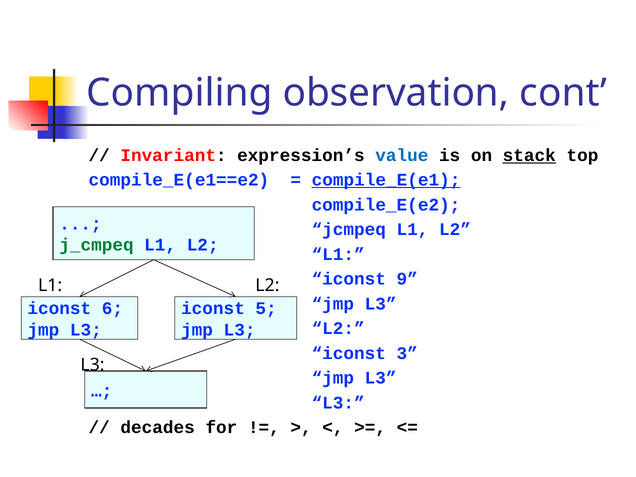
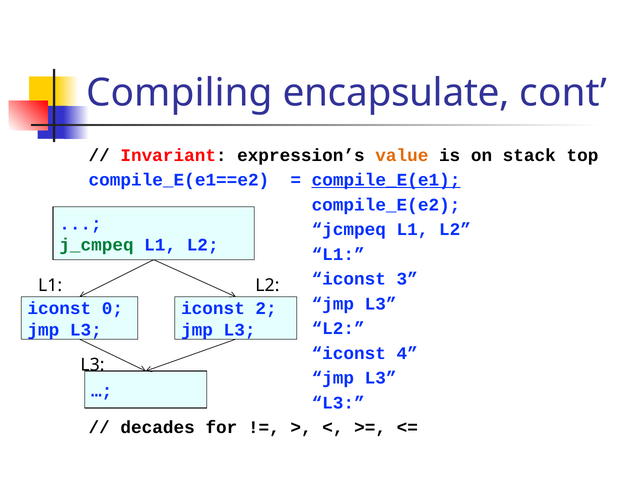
observation: observation -> encapsulate
value colour: blue -> orange
stack underline: present -> none
9: 9 -> 3
6: 6 -> 0
5: 5 -> 2
3: 3 -> 4
